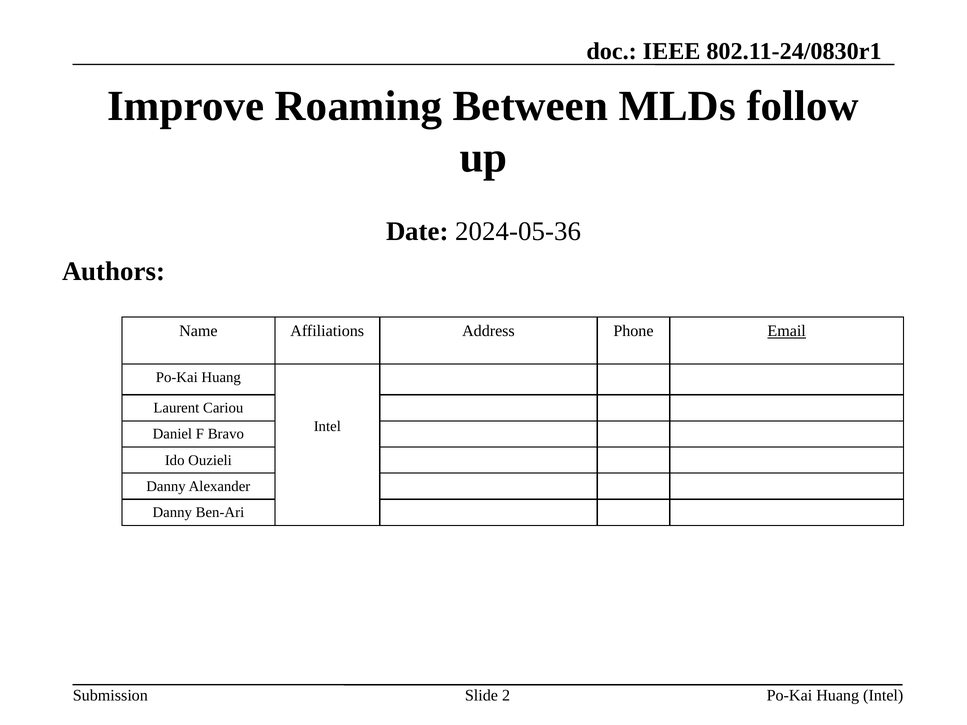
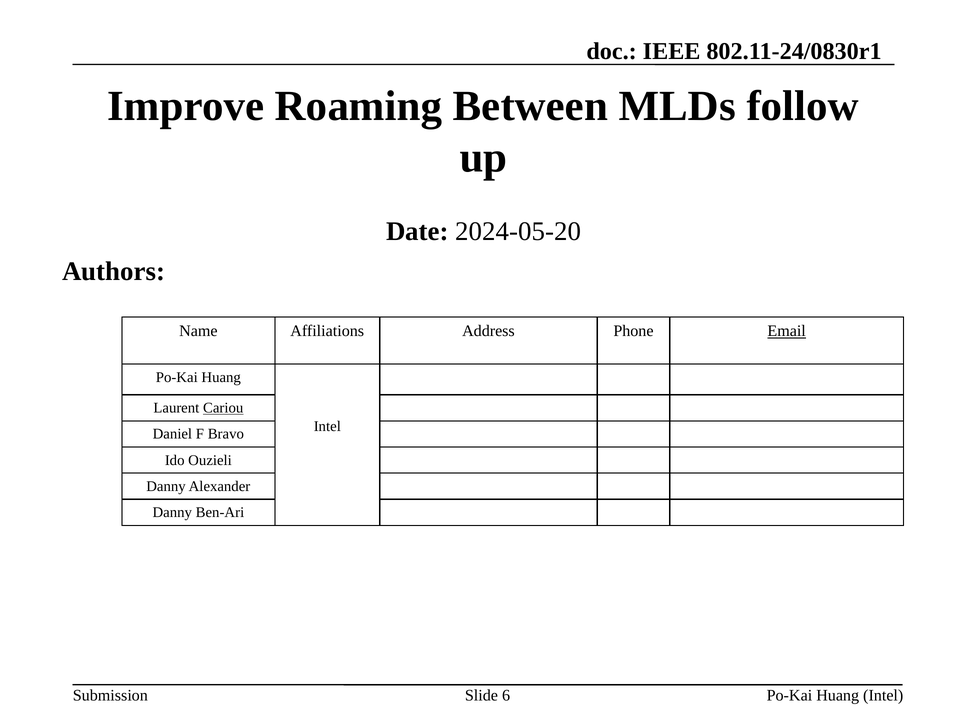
2024-05-36: 2024-05-36 -> 2024-05-20
Cariou underline: none -> present
2: 2 -> 6
